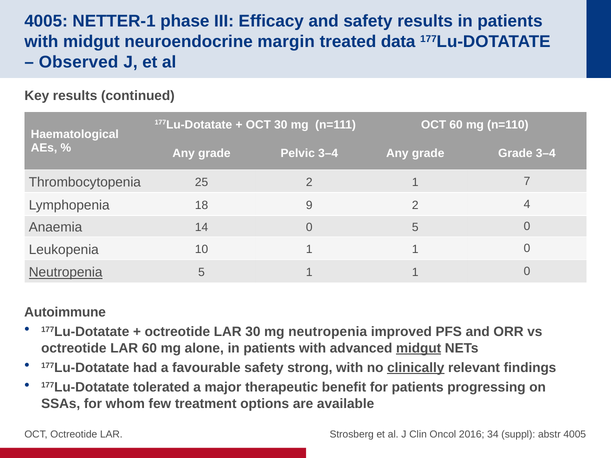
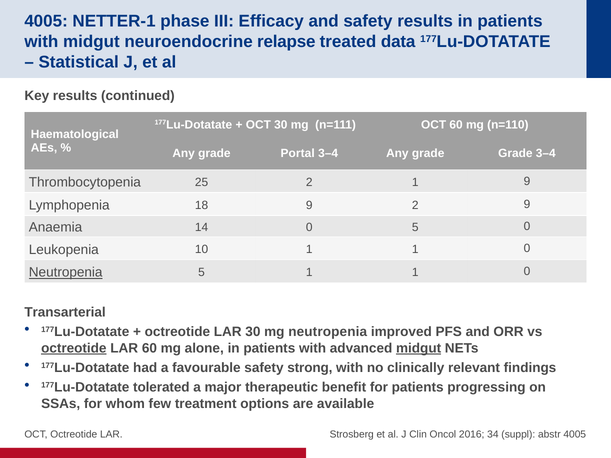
margin: margin -> relapse
Observed: Observed -> Statistical
Pelvic: Pelvic -> Portal
1 7: 7 -> 9
2 4: 4 -> 9
Autoimmune: Autoimmune -> Transarterial
octreotide at (74, 348) underline: none -> present
clinically underline: present -> none
